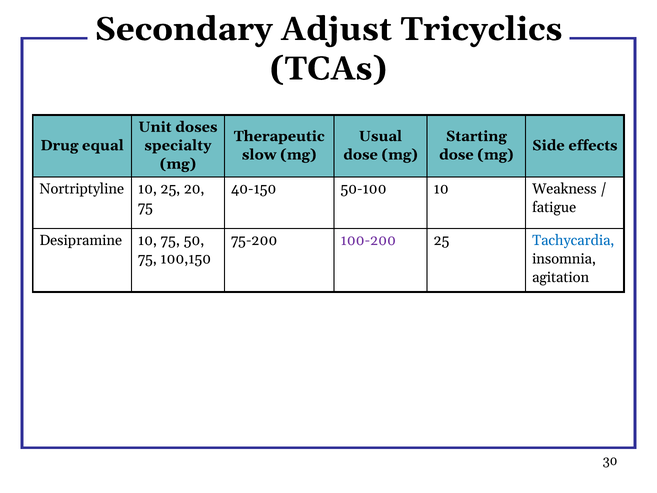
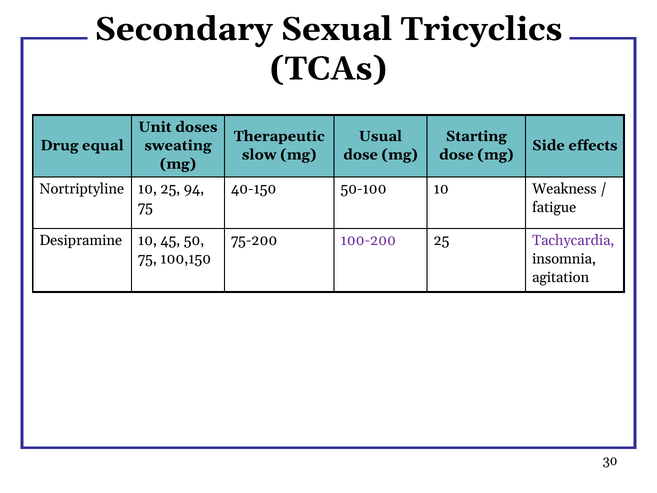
Adjust: Adjust -> Sexual
specialty: specialty -> sweating
20: 20 -> 94
10 75: 75 -> 45
Tachycardia colour: blue -> purple
